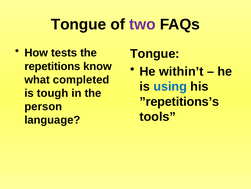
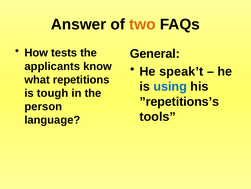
Tongue at (79, 24): Tongue -> Answer
two colour: purple -> orange
Tongue at (155, 54): Tongue -> General
repetitions: repetitions -> applicants
within’t: within’t -> speak’t
completed: completed -> repetitions
